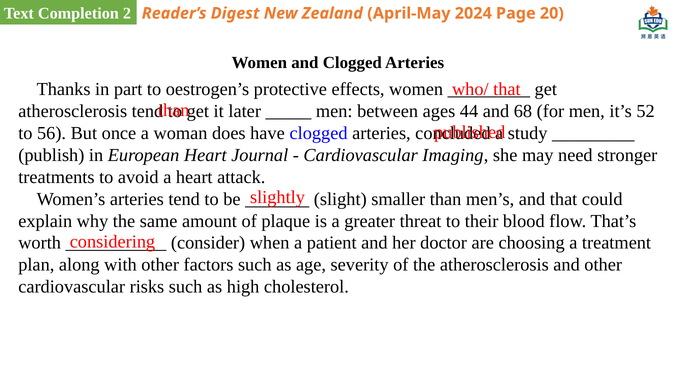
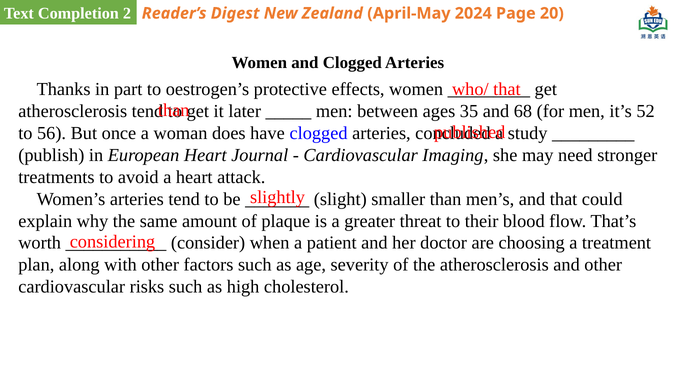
44: 44 -> 35
